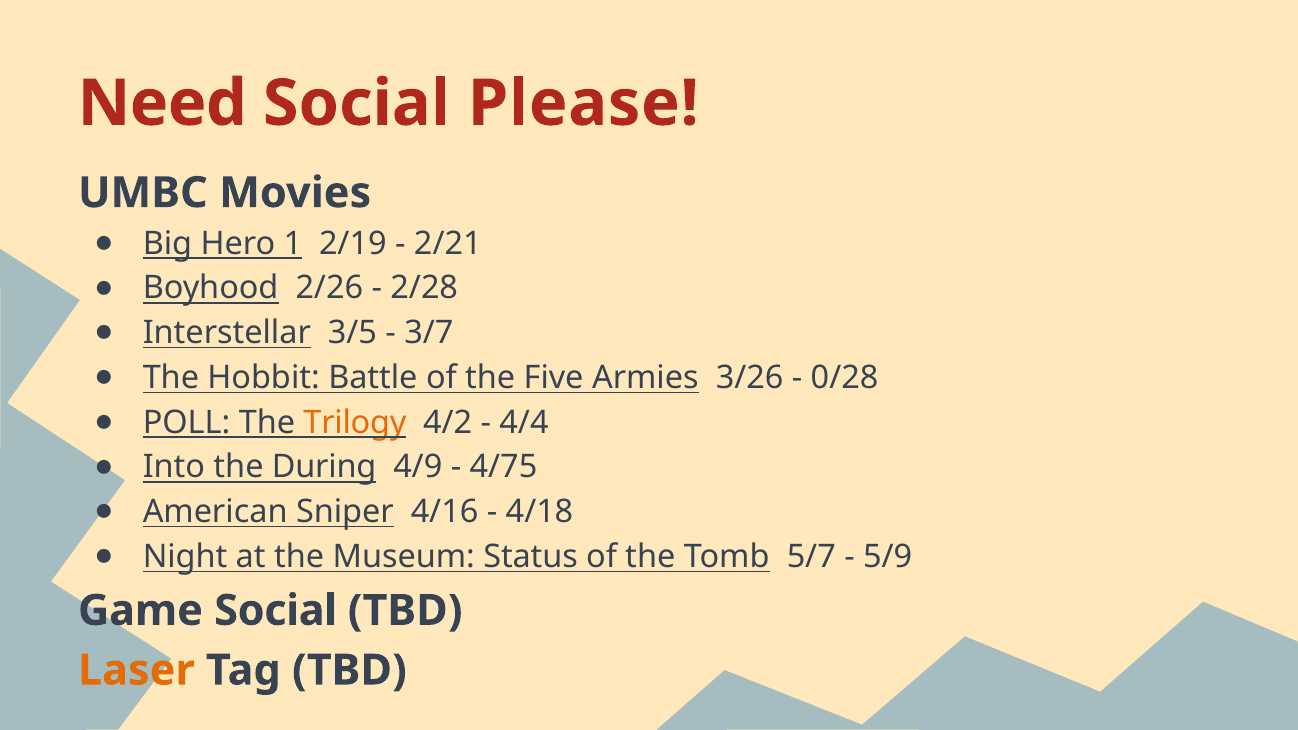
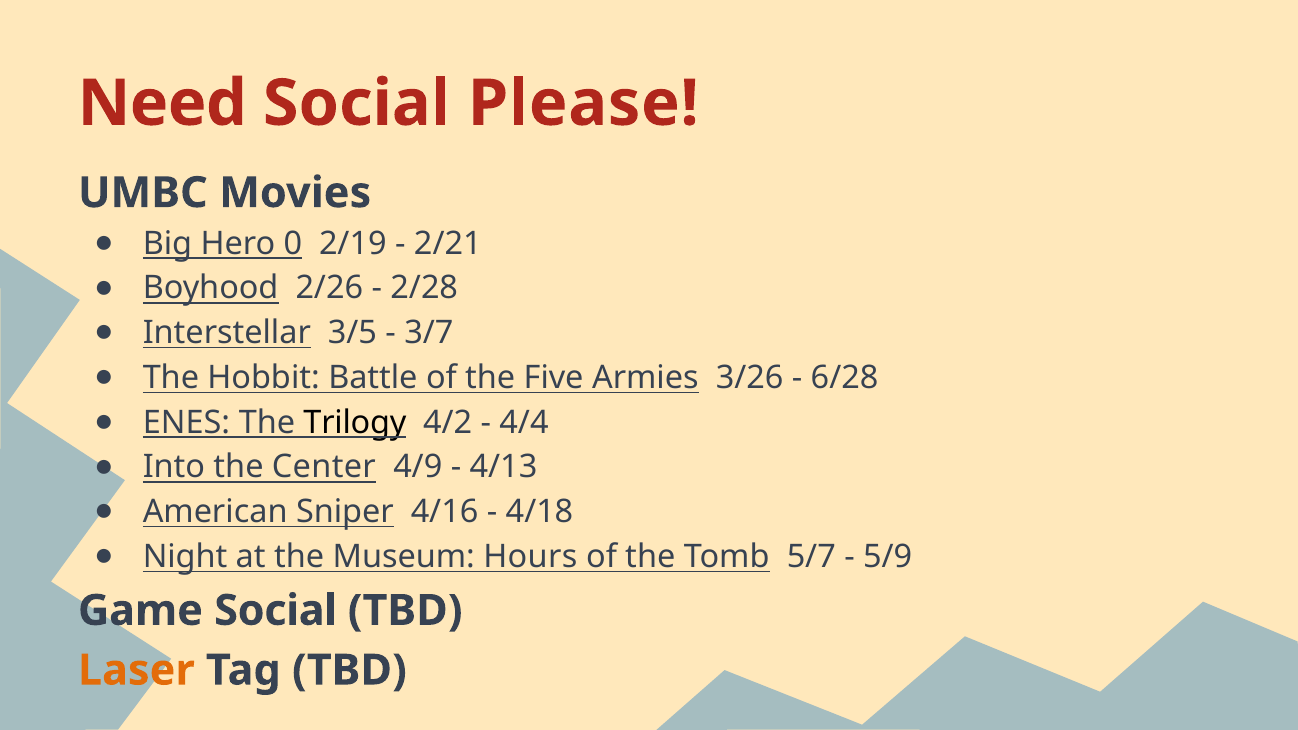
1: 1 -> 0
0/28: 0/28 -> 6/28
POLL: POLL -> ENES
Trilogy colour: orange -> black
During: During -> Center
4/75: 4/75 -> 4/13
Status: Status -> Hours
